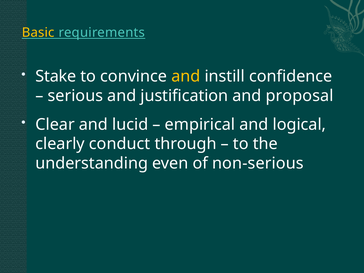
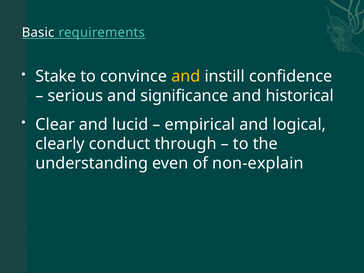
Basic colour: yellow -> white
justification: justification -> significance
proposal: proposal -> historical
non-serious: non-serious -> non-explain
